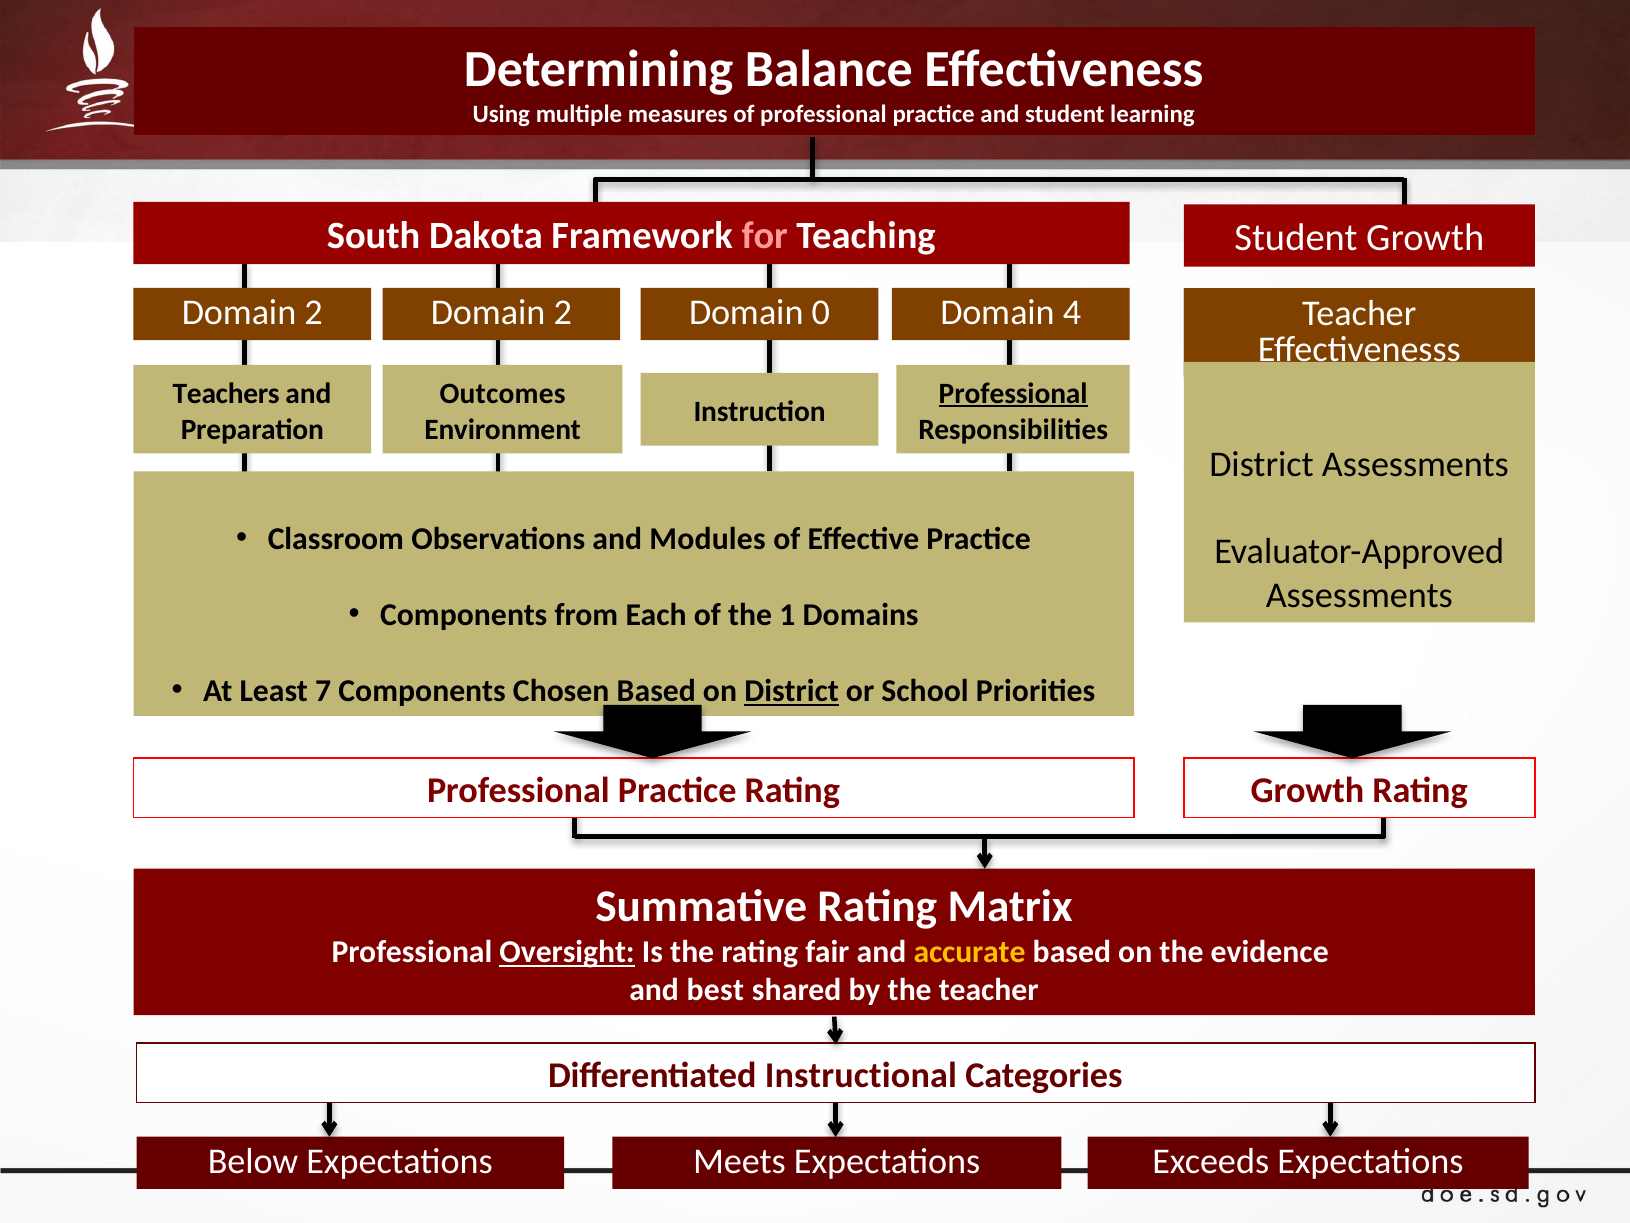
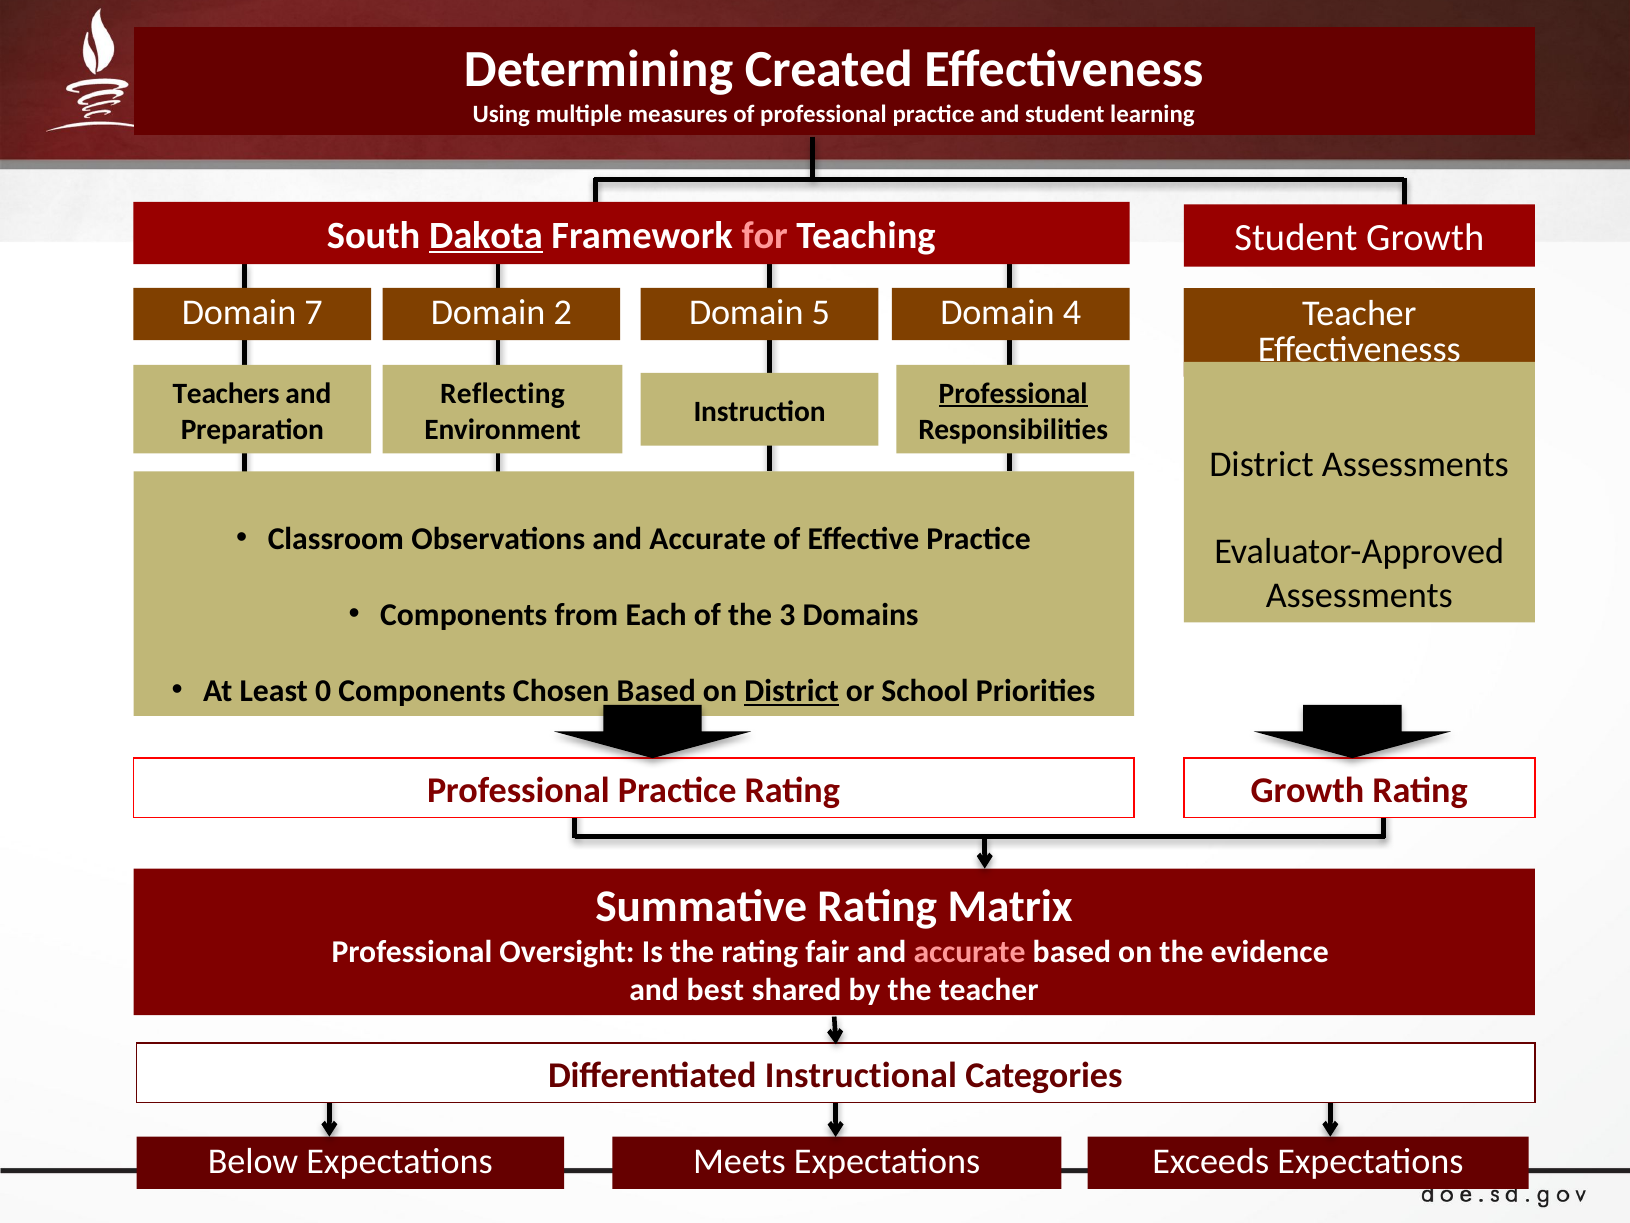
Balance: Balance -> Created
Dakota underline: none -> present
2 at (314, 313): 2 -> 7
0: 0 -> 5
Outcomes: Outcomes -> Reflecting
Observations and Modules: Modules -> Accurate
1: 1 -> 3
7: 7 -> 0
Oversight underline: present -> none
accurate at (970, 952) colour: yellow -> pink
